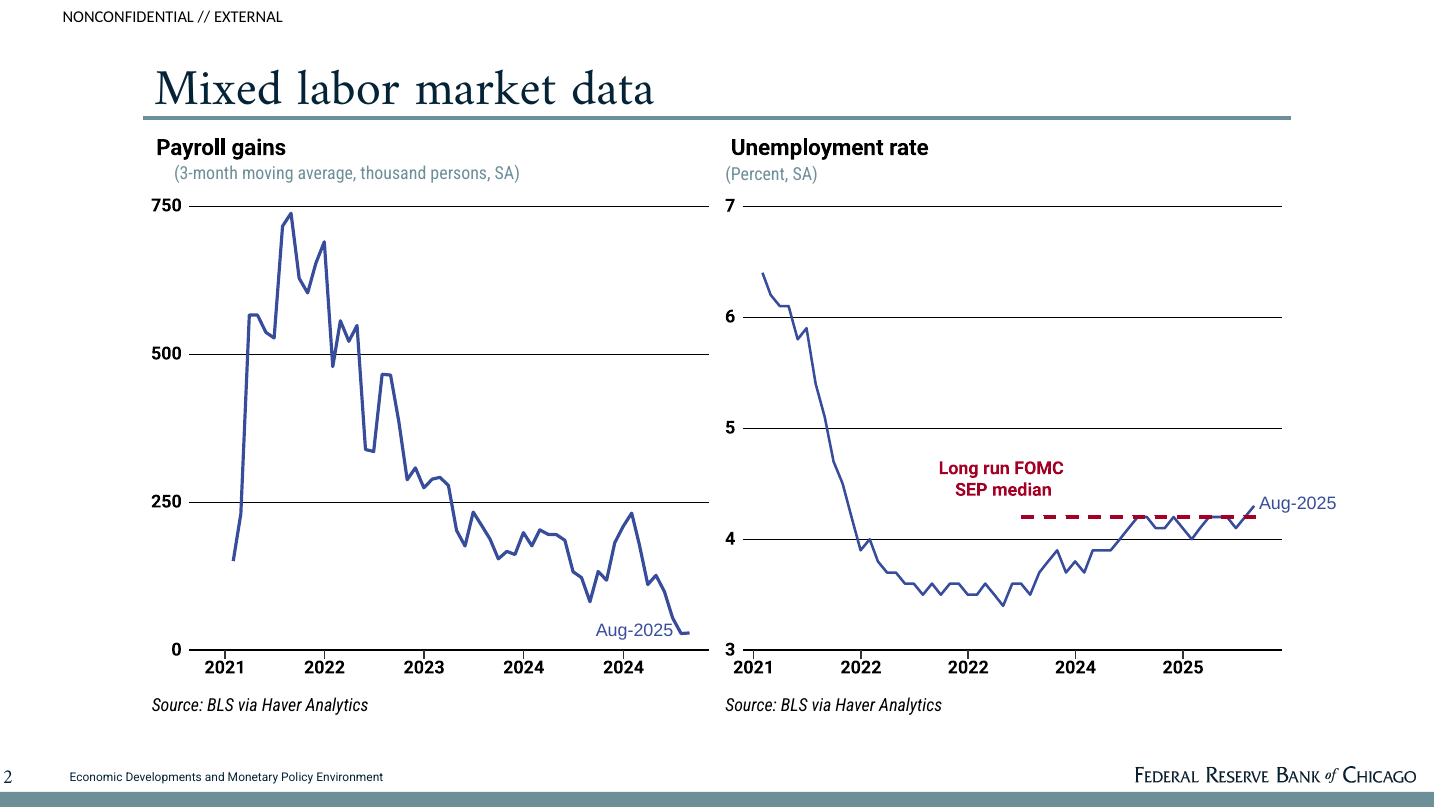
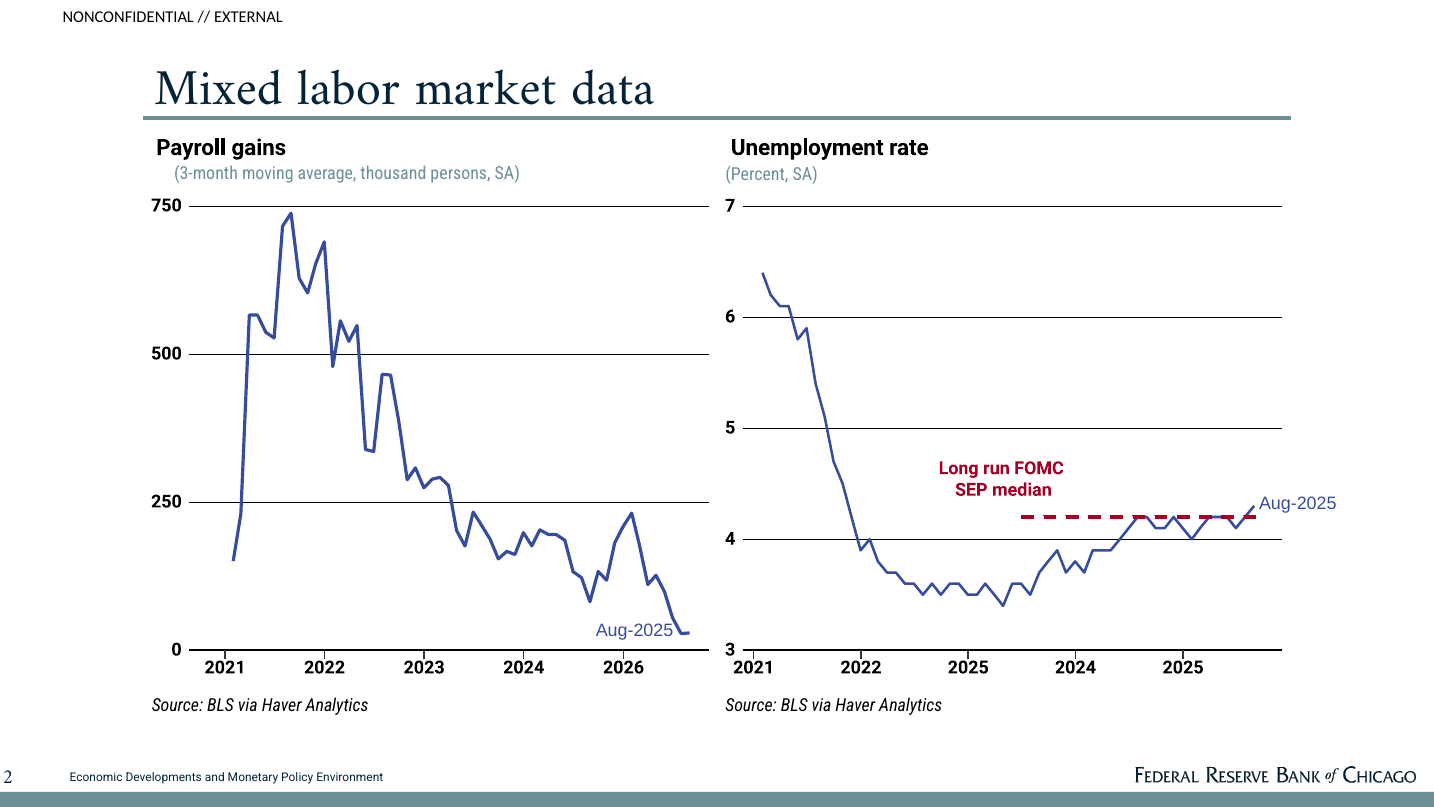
2024 2024: 2024 -> 2026
2022 2022: 2022 -> 2025
